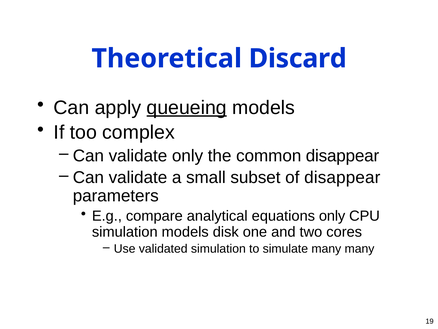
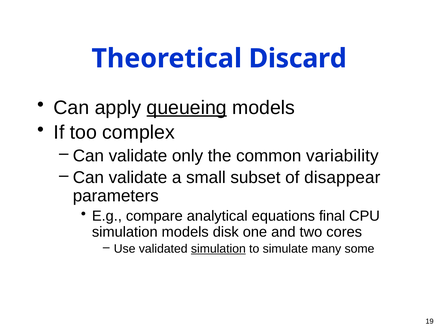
common disappear: disappear -> variability
equations only: only -> final
simulation at (218, 248) underline: none -> present
many many: many -> some
